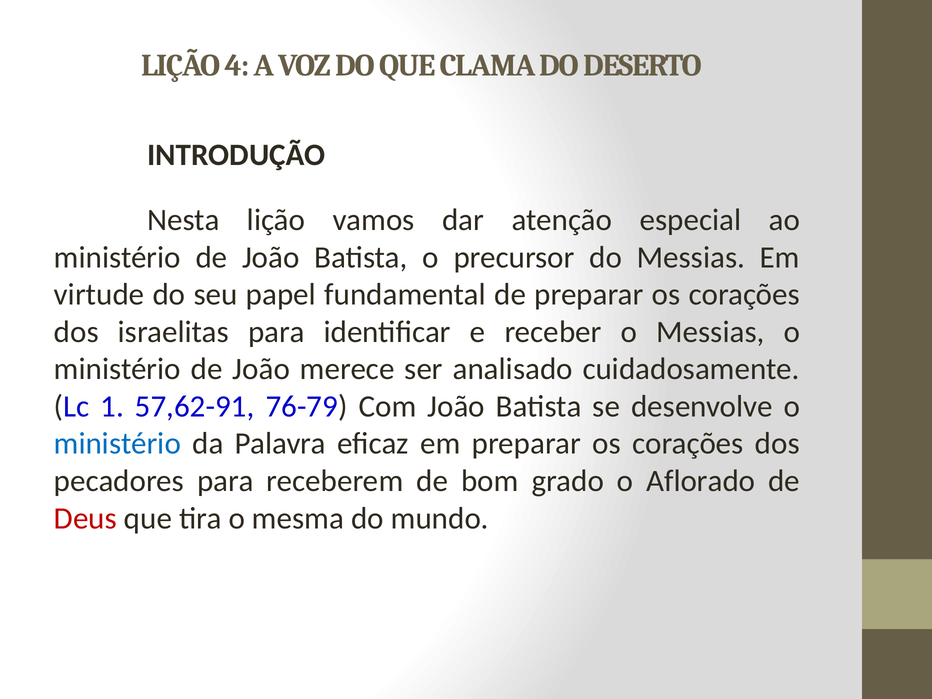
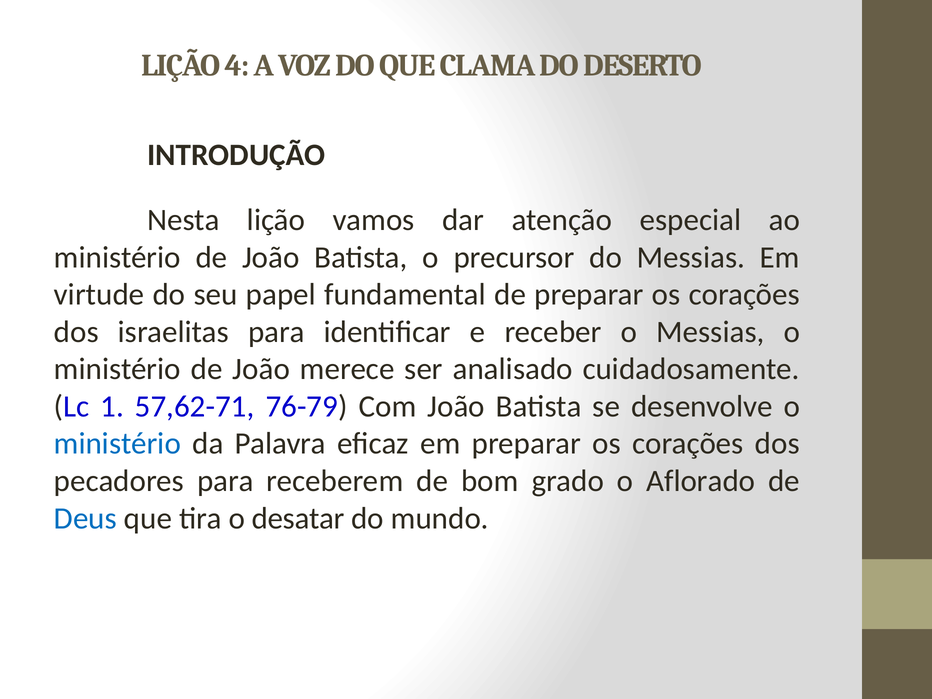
57,62-91: 57,62-91 -> 57,62-71
Deus colour: red -> blue
mesma: mesma -> desatar
